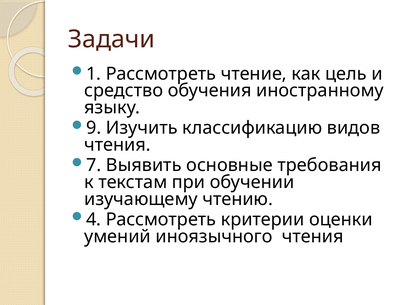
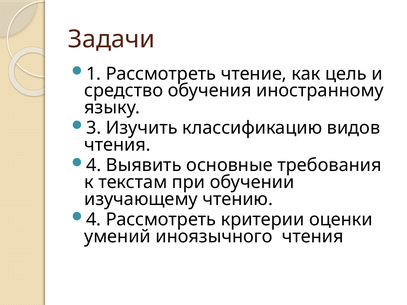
9: 9 -> 3
7 at (94, 165): 7 -> 4
